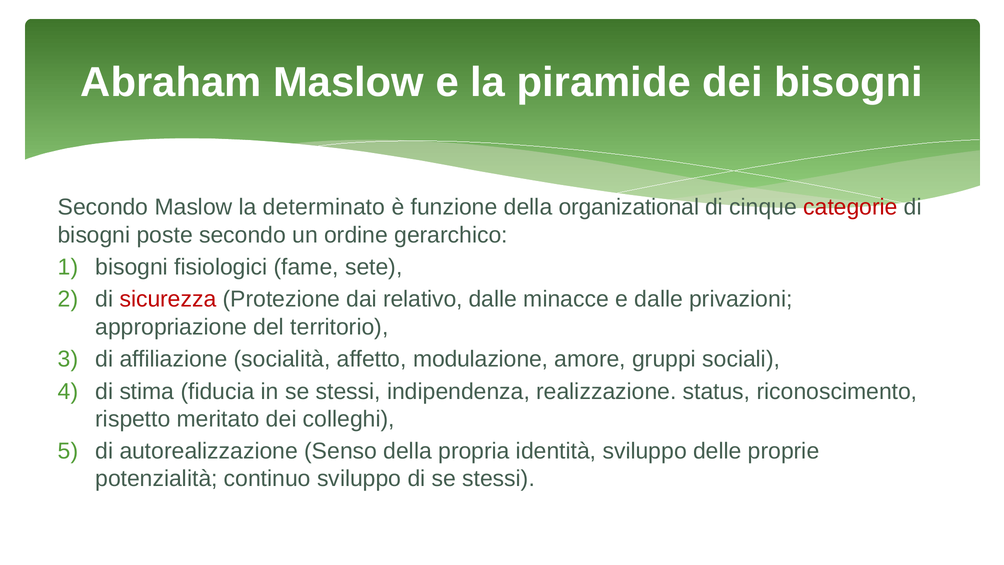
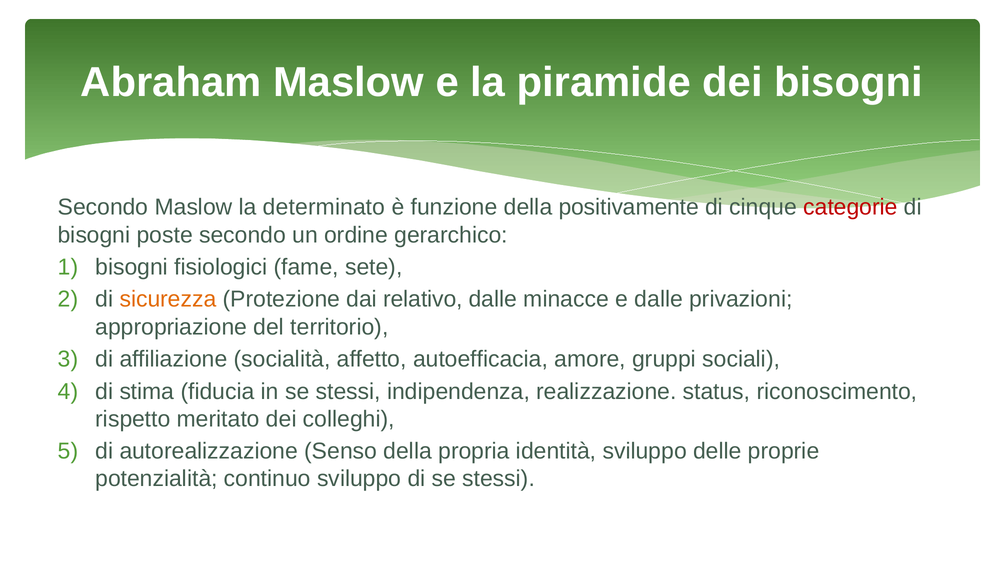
organizational: organizational -> positivamente
sicurezza colour: red -> orange
modulazione: modulazione -> autoefficacia
